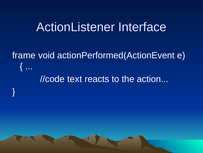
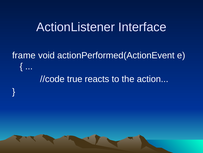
text: text -> true
